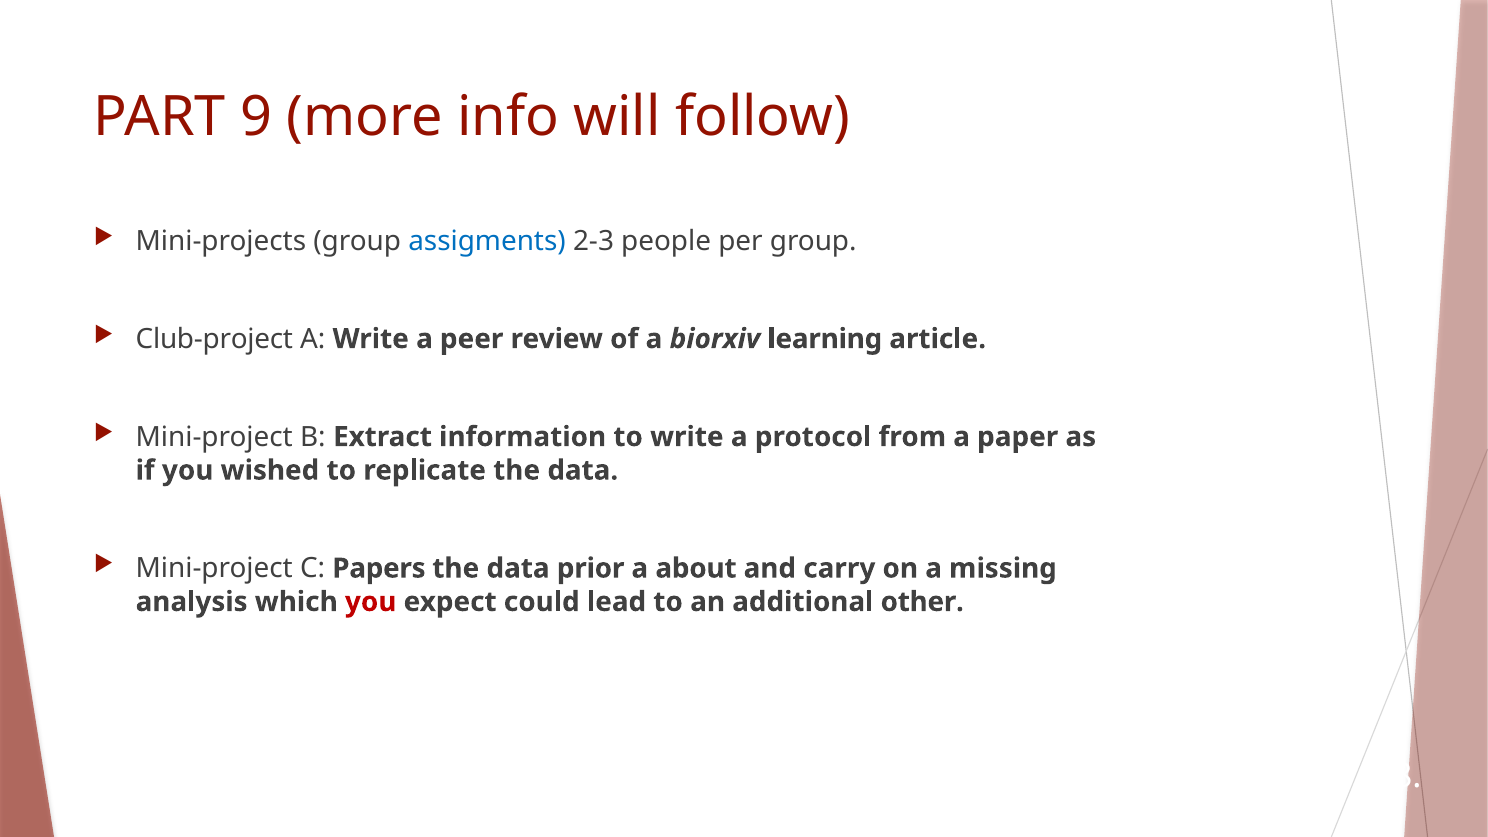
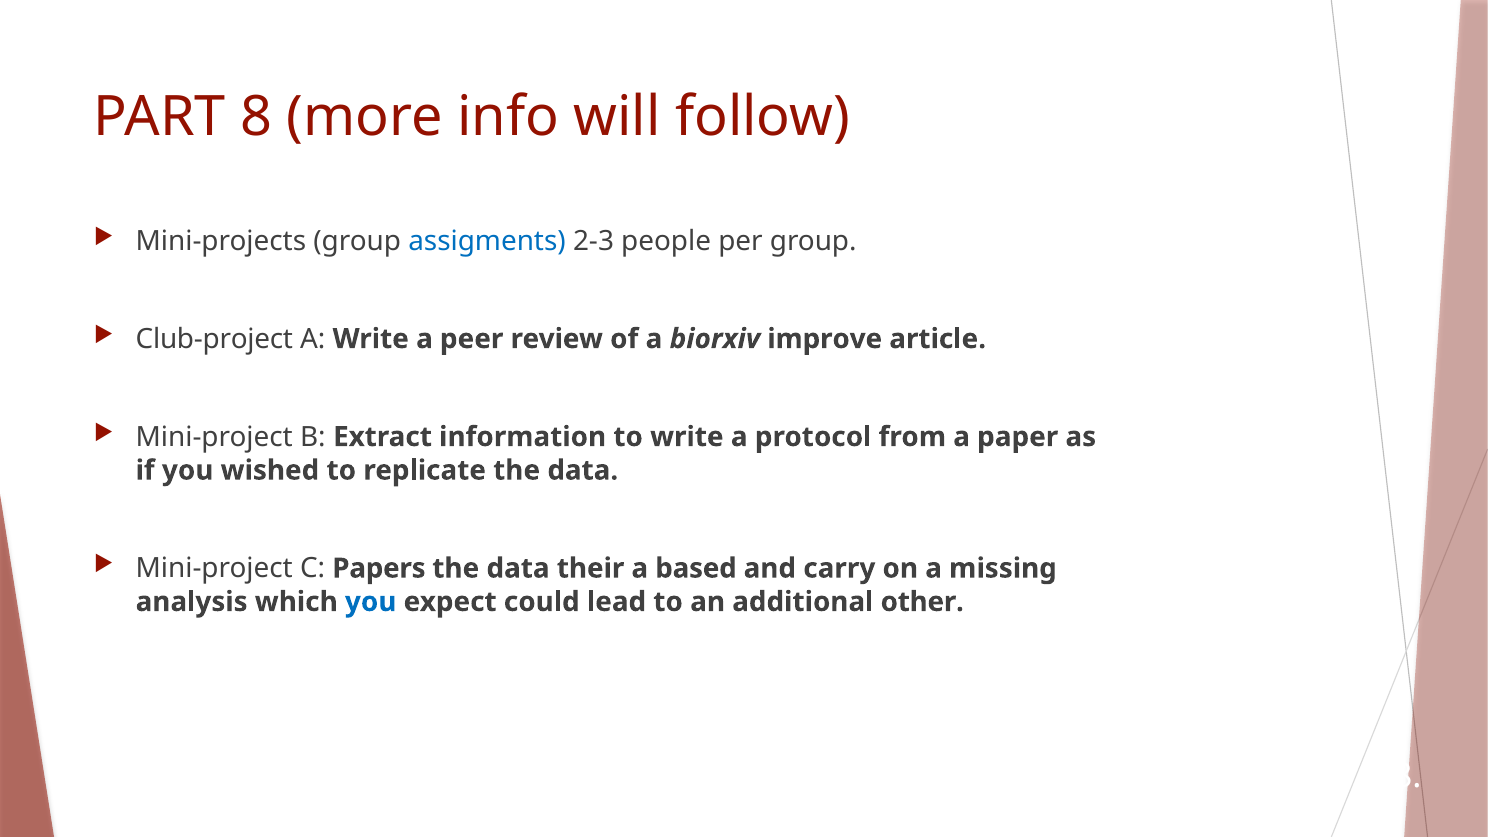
9: 9 -> 8
learning: learning -> improve
prior: prior -> their
about: about -> based
you at (371, 602) colour: red -> blue
